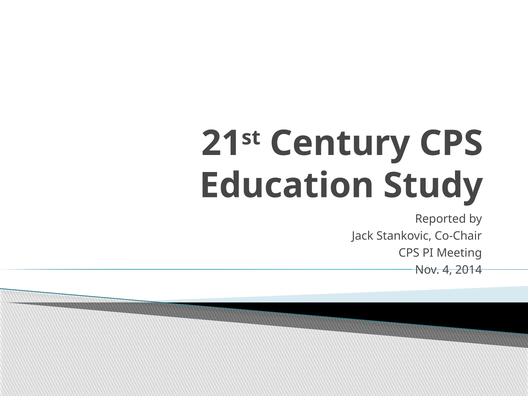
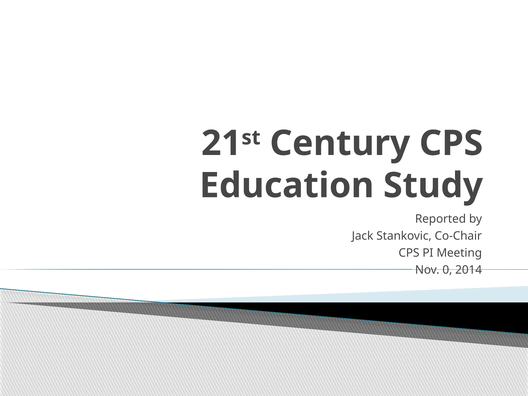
4: 4 -> 0
